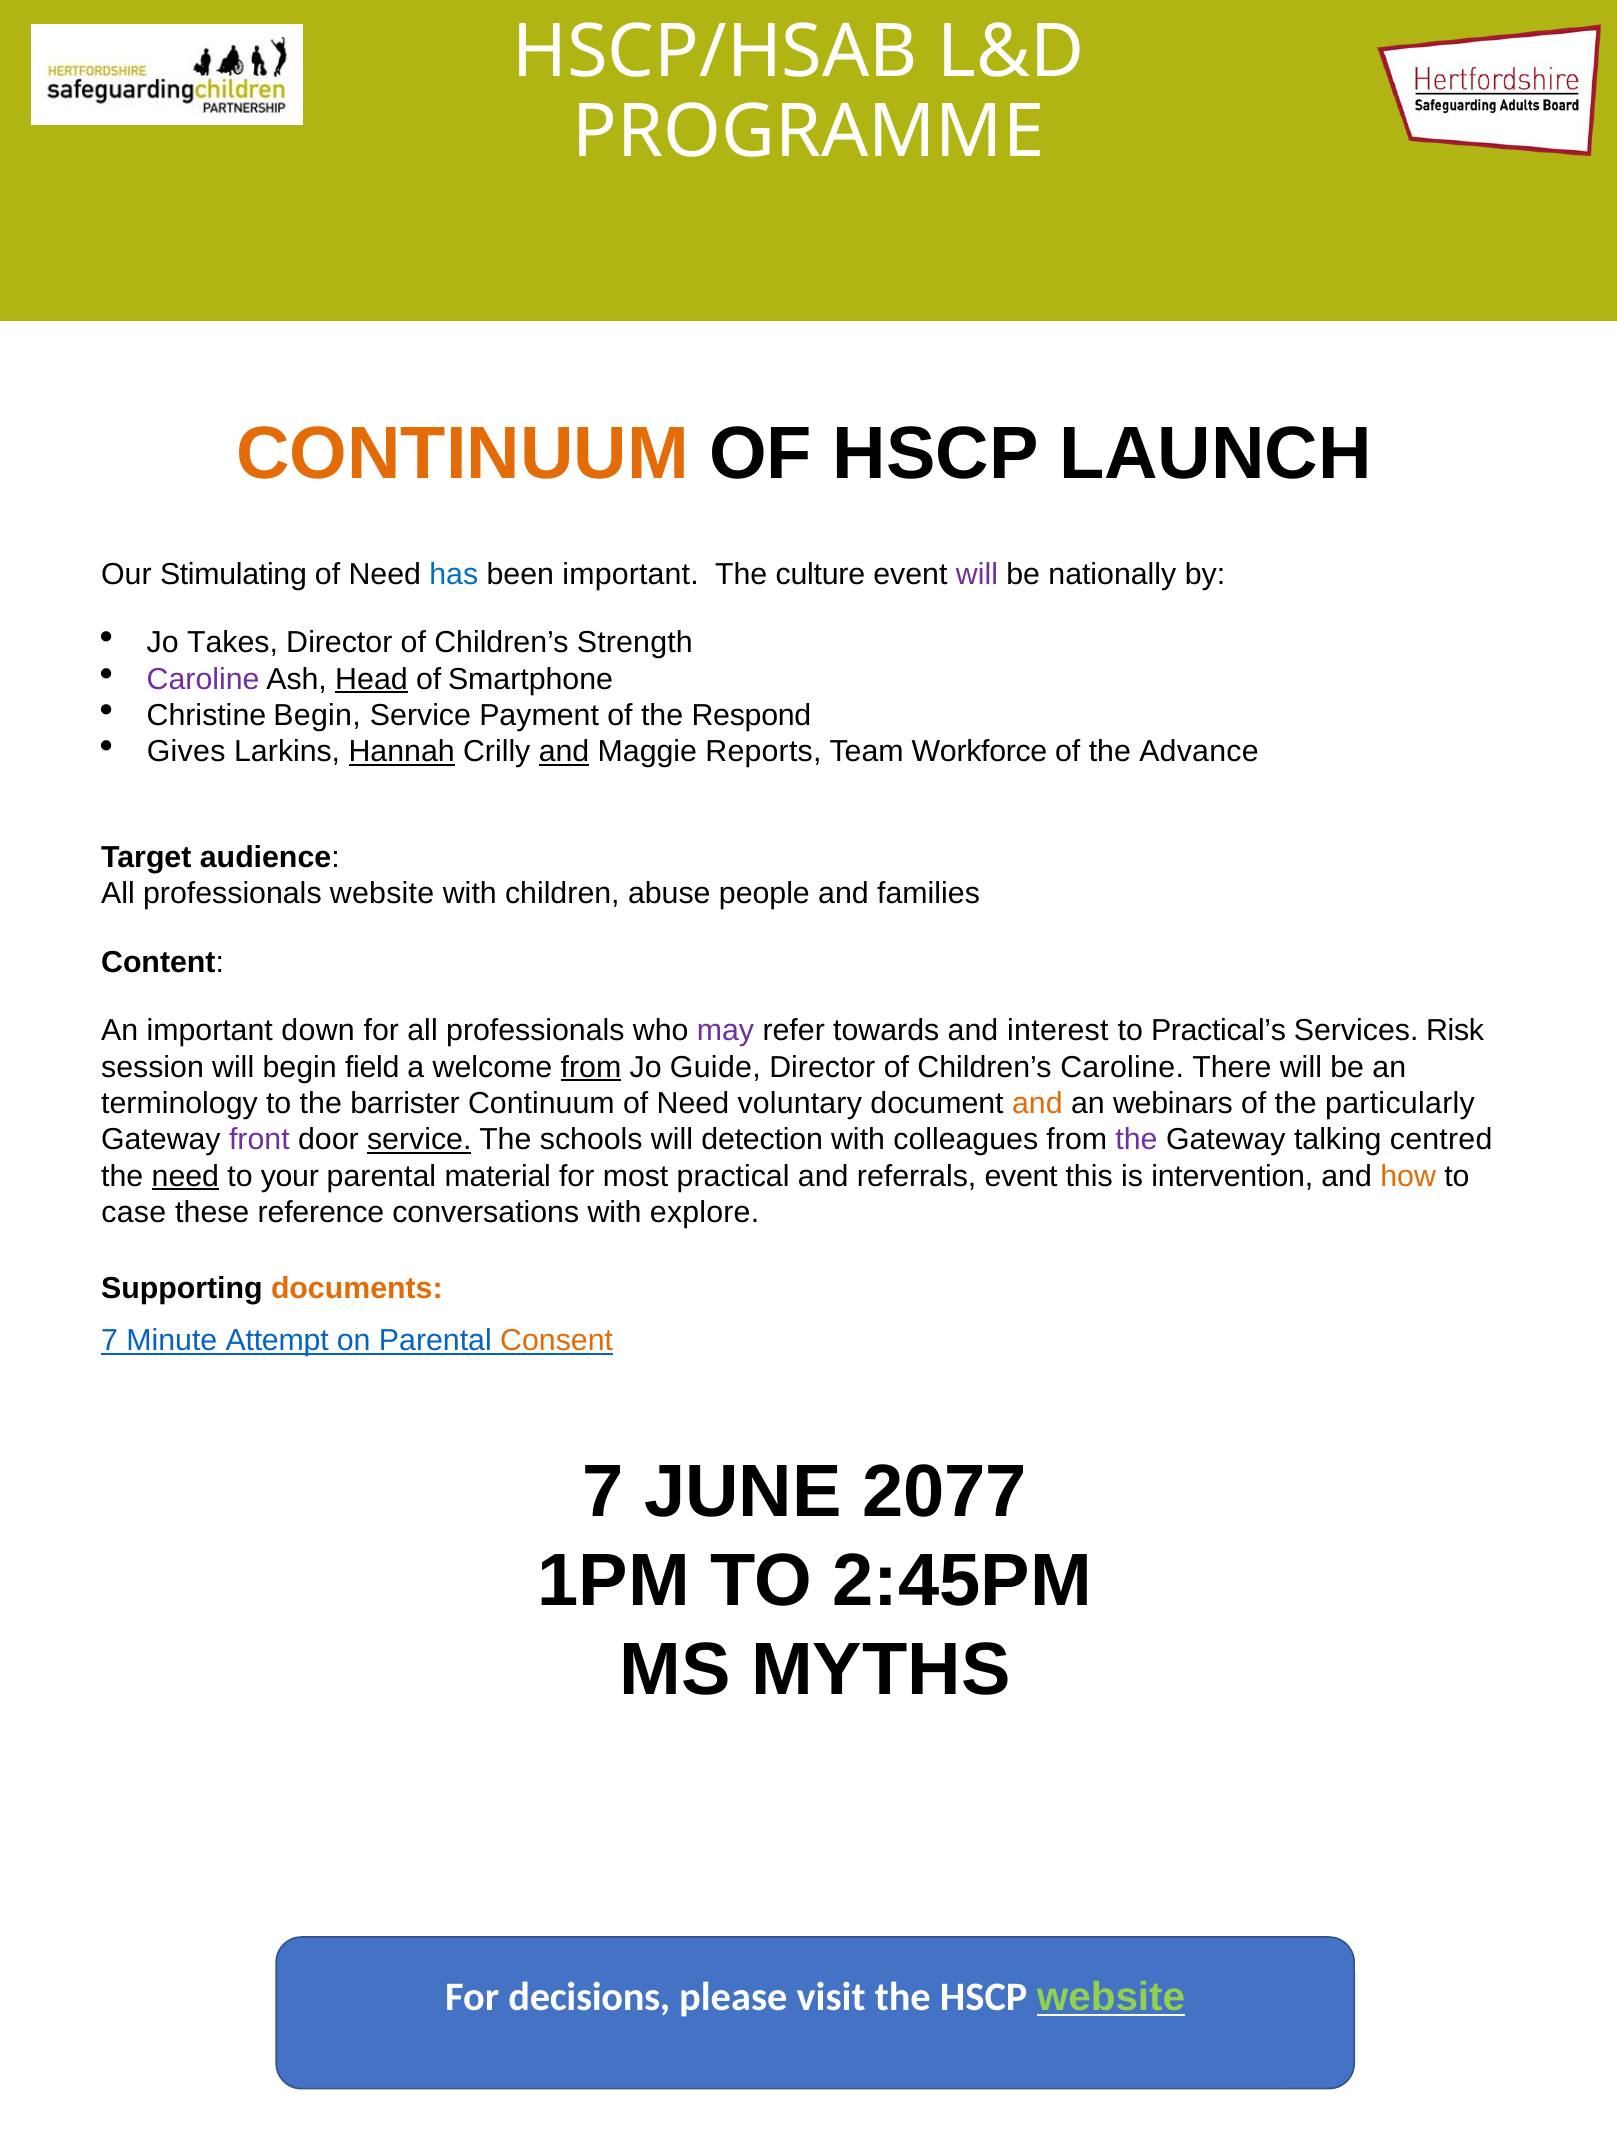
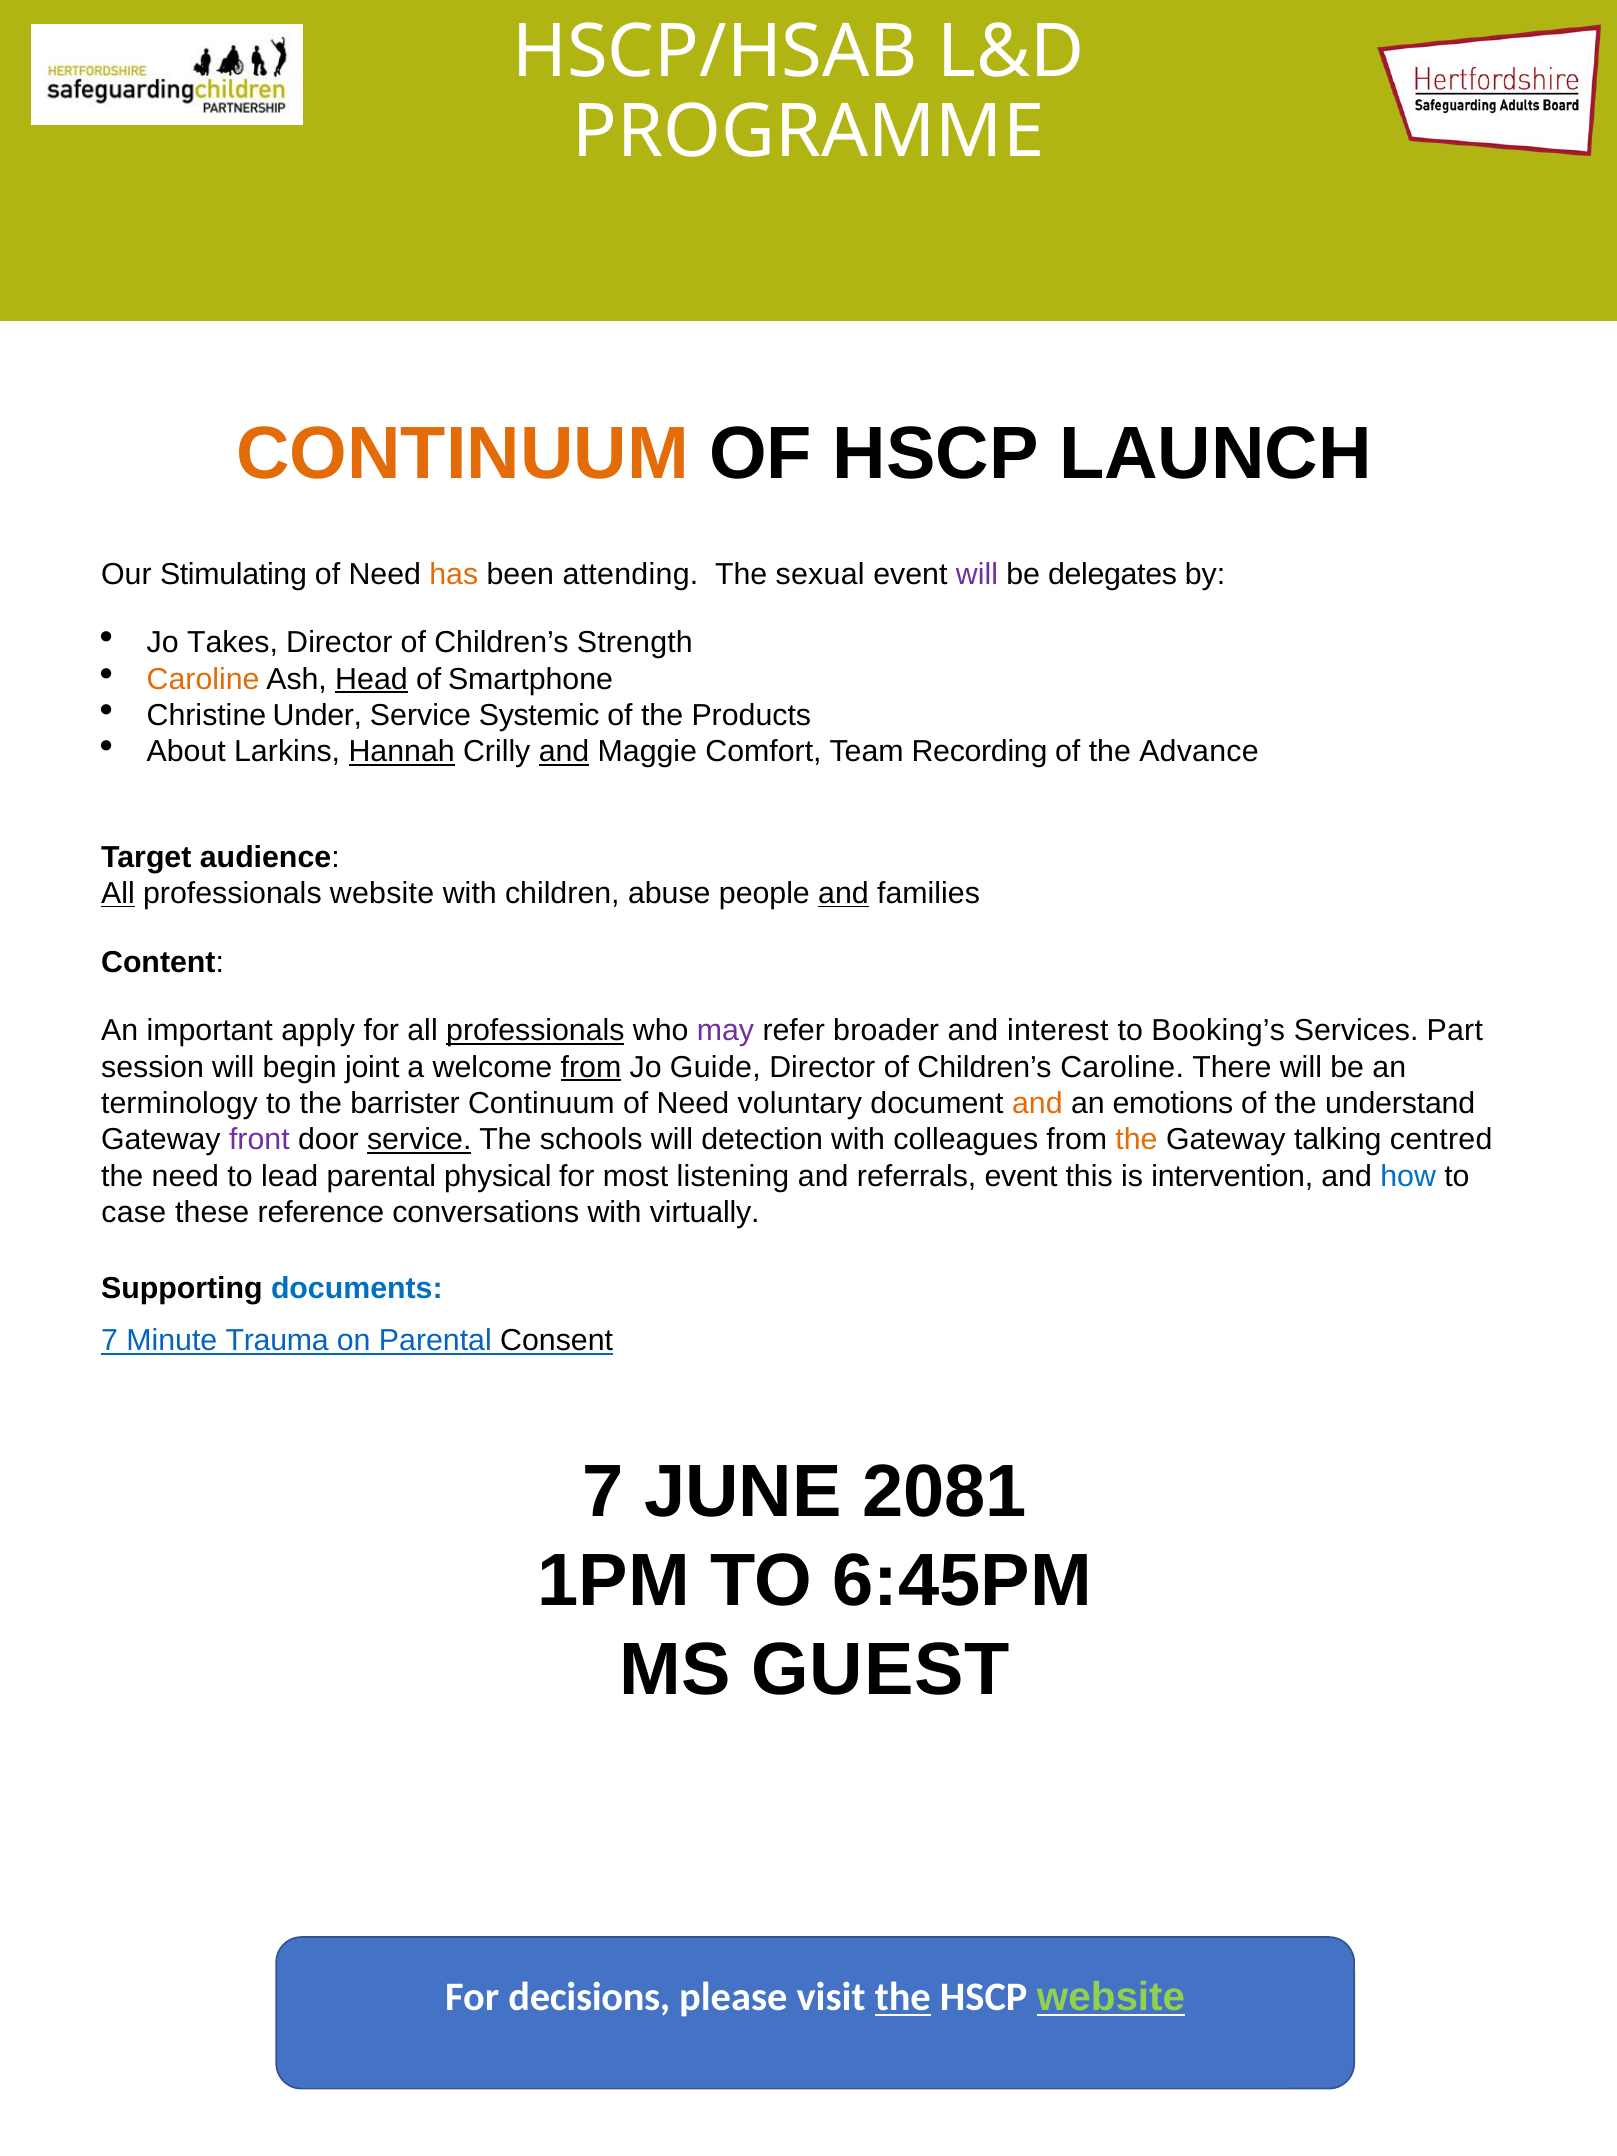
has colour: blue -> orange
been important: important -> attending
culture: culture -> sexual
nationally: nationally -> delegates
Caroline at (203, 679) colour: purple -> orange
Christine Begin: Begin -> Under
Payment: Payment -> Systemic
Respond: Respond -> Products
Gives: Gives -> About
Reports: Reports -> Comfort
Workforce: Workforce -> Recording
All at (118, 893) underline: none -> present
and at (844, 893) underline: none -> present
down: down -> apply
professionals at (535, 1031) underline: none -> present
towards: towards -> broader
Practical’s: Practical’s -> Booking’s
Risk: Risk -> Part
field: field -> joint
webinars: webinars -> emotions
particularly: particularly -> understand
the at (1137, 1140) colour: purple -> orange
need at (185, 1176) underline: present -> none
your: your -> lead
material: material -> physical
practical: practical -> listening
how colour: orange -> blue
explore: explore -> virtually
documents colour: orange -> blue
Attempt: Attempt -> Trauma
Consent colour: orange -> black
2077: 2077 -> 2081
2:45PM: 2:45PM -> 6:45PM
MYTHS: MYTHS -> GUEST
the at (903, 1997) underline: none -> present
